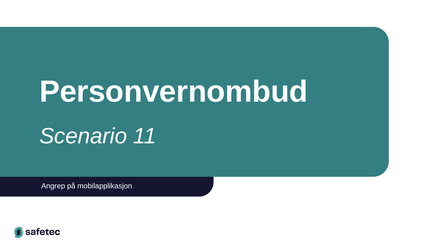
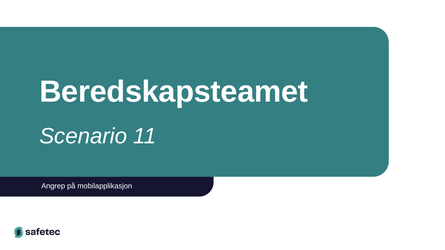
Personvernombud: Personvernombud -> Beredskapsteamet
